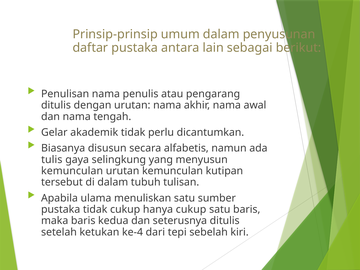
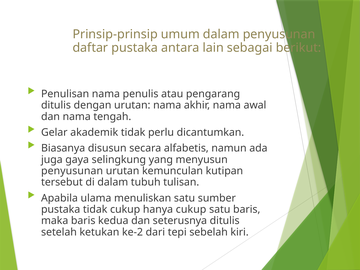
tulis: tulis -> juga
kemunculan at (72, 171): kemunculan -> penyusunan
ke-4: ke-4 -> ke-2
